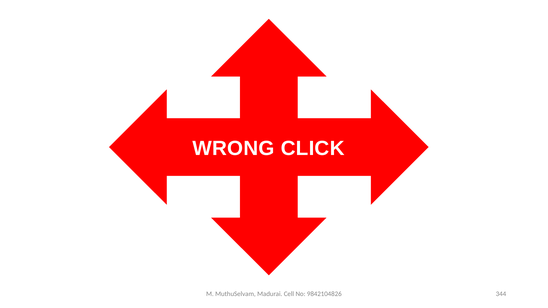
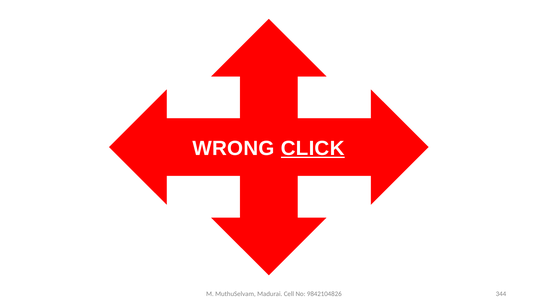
CLICK underline: none -> present
